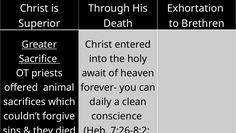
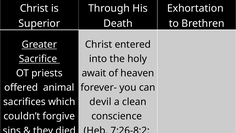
daily: daily -> devil
